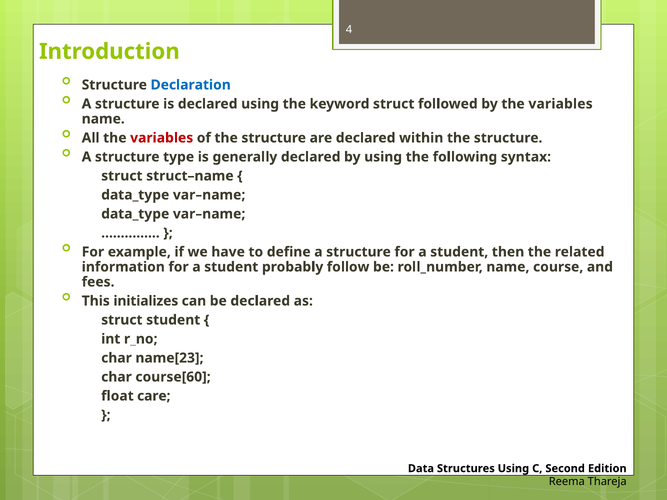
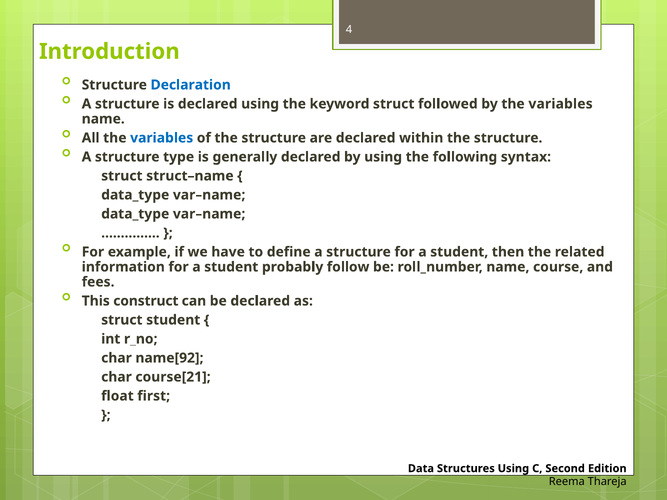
variables at (162, 138) colour: red -> blue
initializes: initializes -> construct
name[23: name[23 -> name[92
course[60: course[60 -> course[21
care: care -> first
